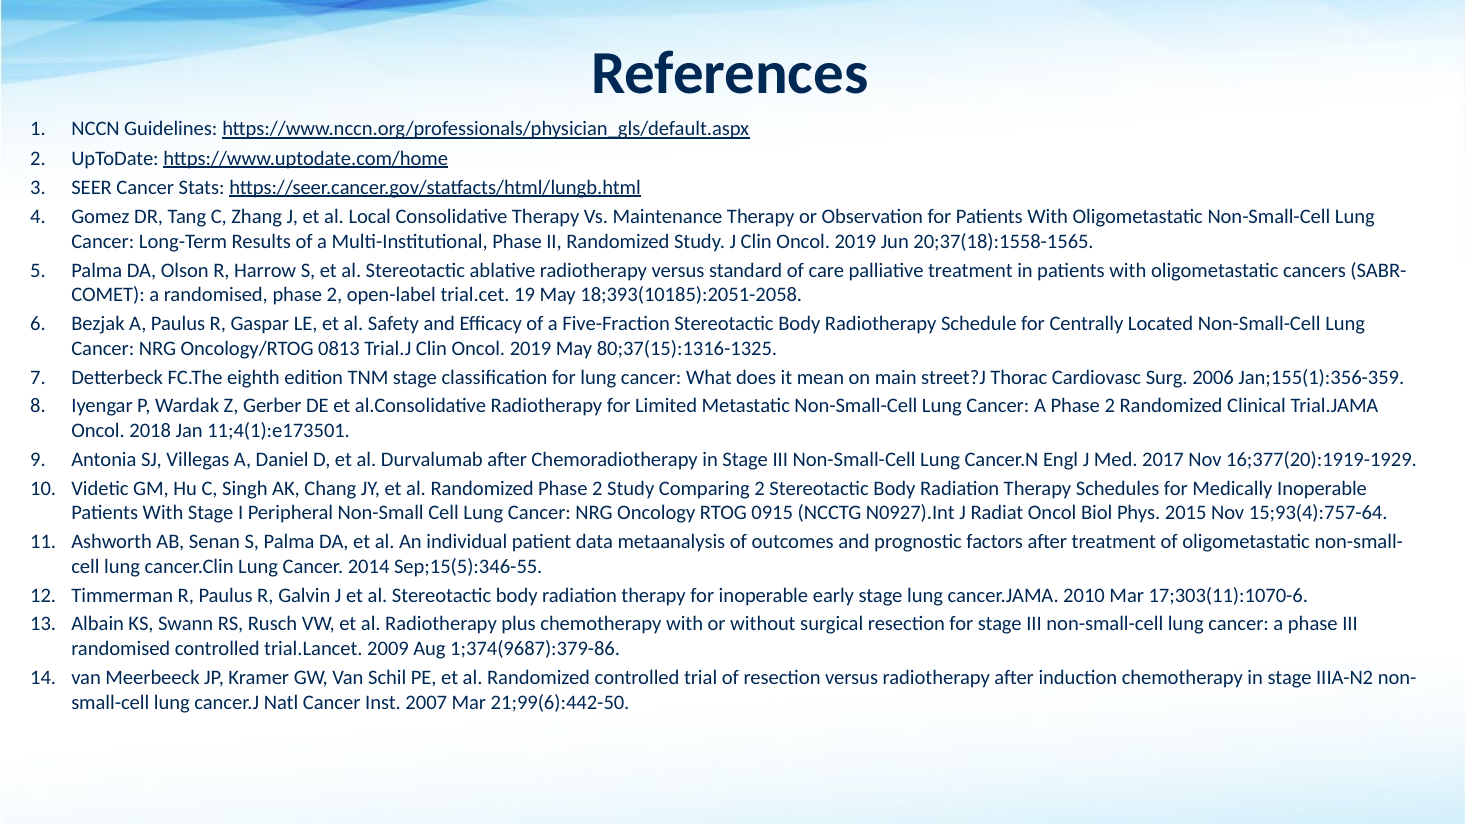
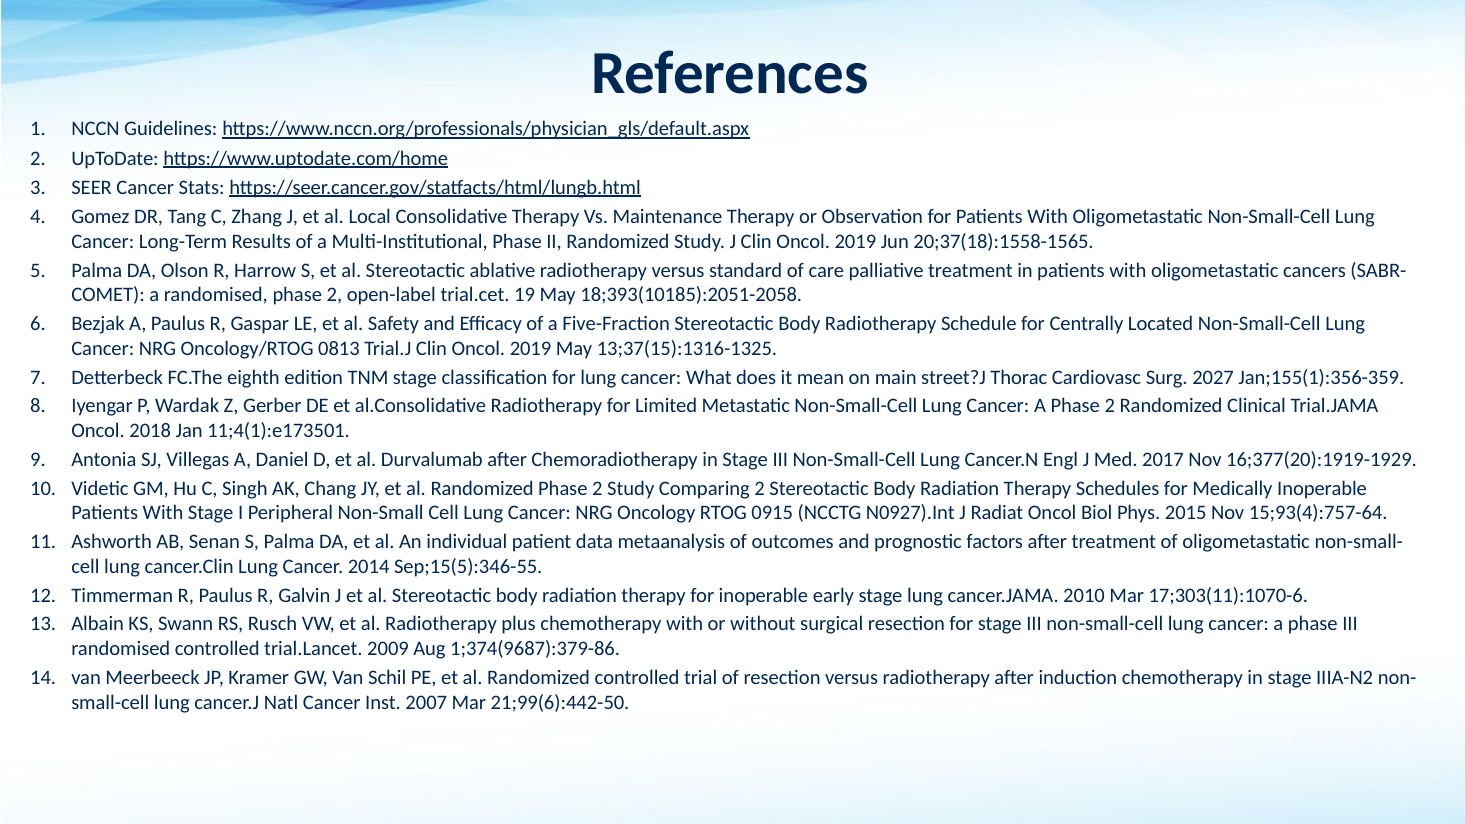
80;37(15):1316-1325: 80;37(15):1316-1325 -> 13;37(15):1316-1325
2006: 2006 -> 2027
